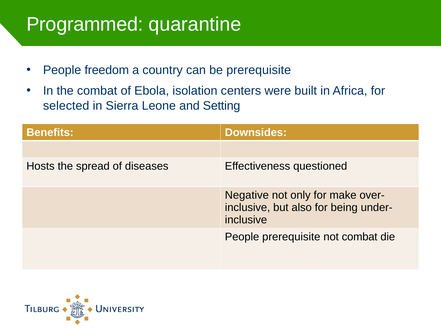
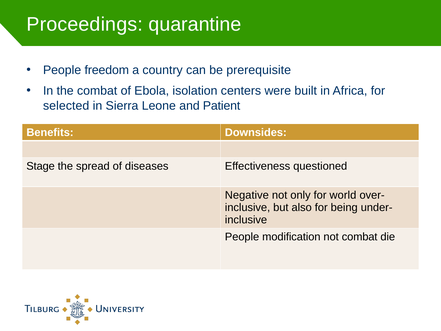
Programmed: Programmed -> Proceedings
Setting: Setting -> Patient
Hosts: Hosts -> Stage
make: make -> world
People prerequisite: prerequisite -> modification
